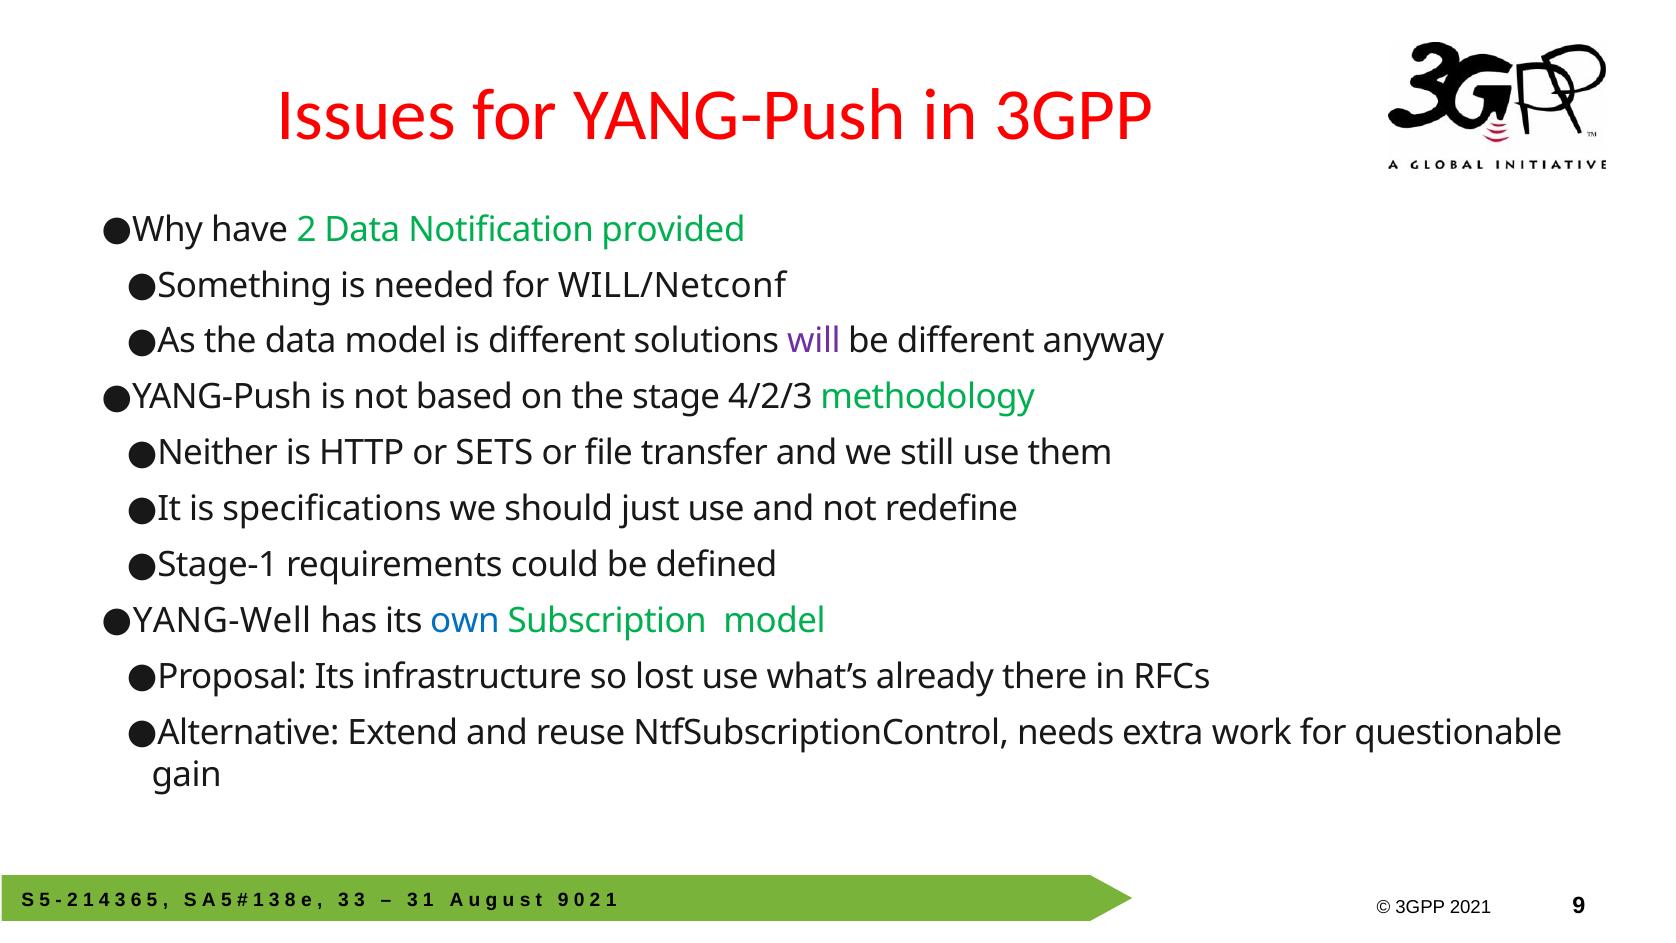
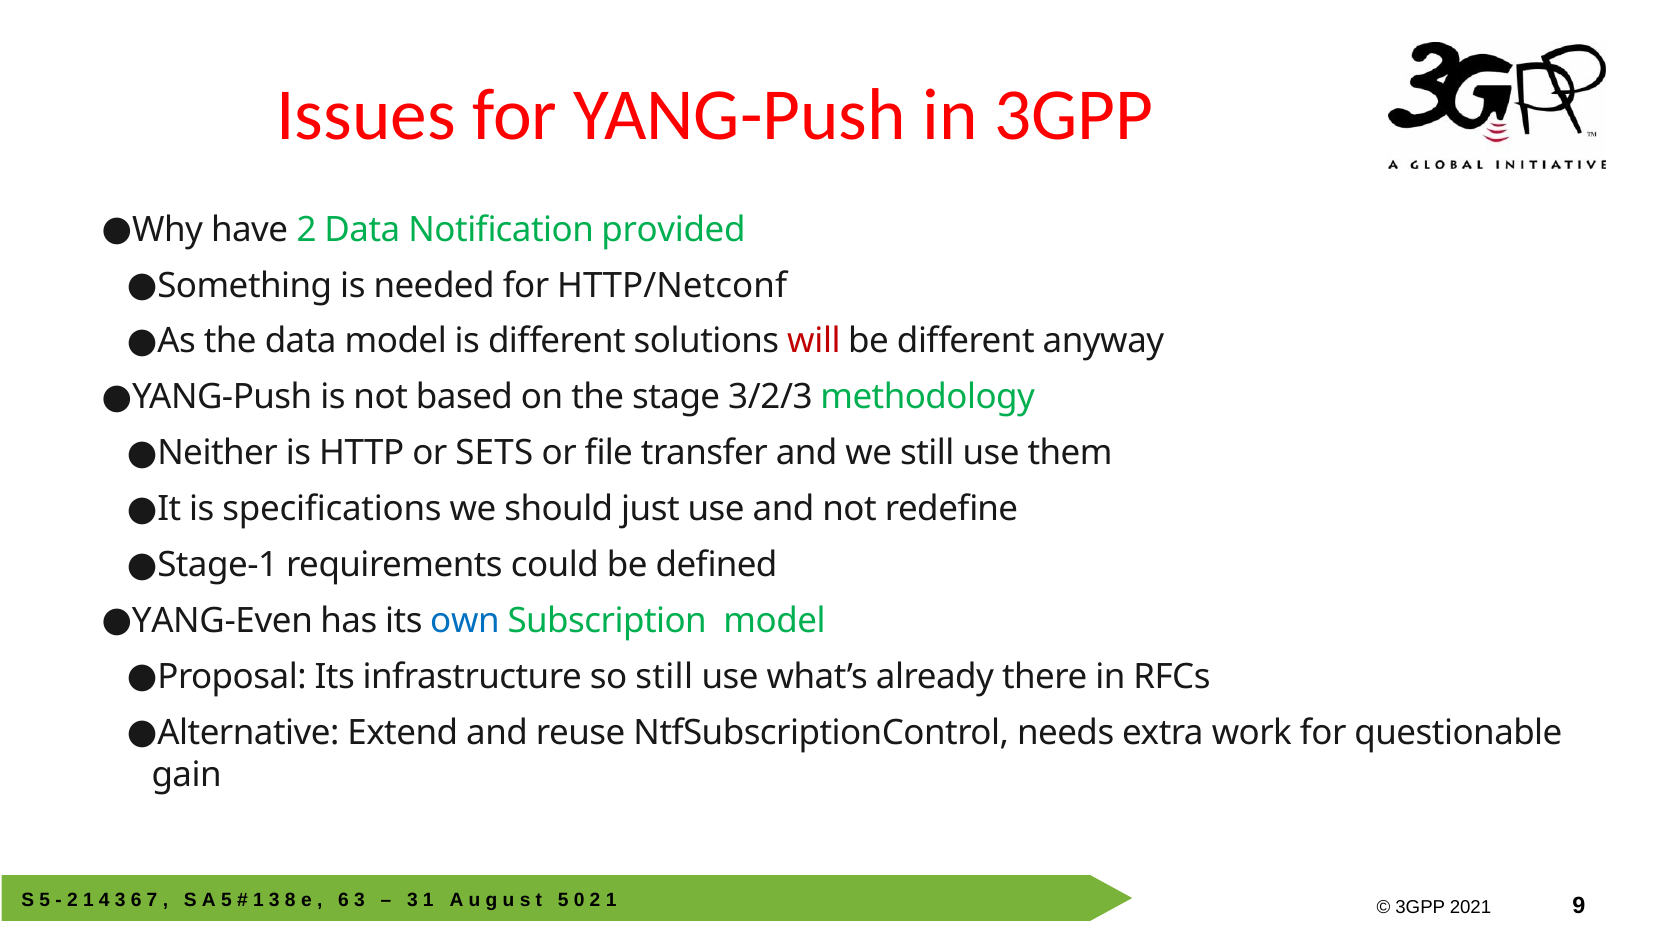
WILL/Netconf: WILL/Netconf -> HTTP/Netconf
will colour: purple -> red
4/2/3: 4/2/3 -> 3/2/3
YANG-Well: YANG-Well -> YANG-Even
so lost: lost -> still
5 at (152, 900): 5 -> 7
3 at (343, 900): 3 -> 6
9 at (563, 900): 9 -> 5
